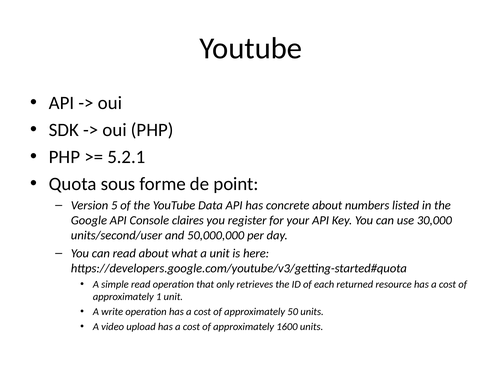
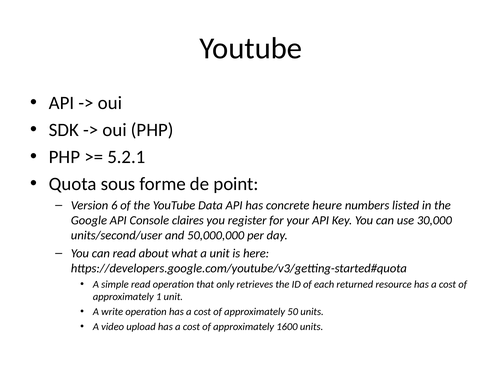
5: 5 -> 6
concrete about: about -> heure
